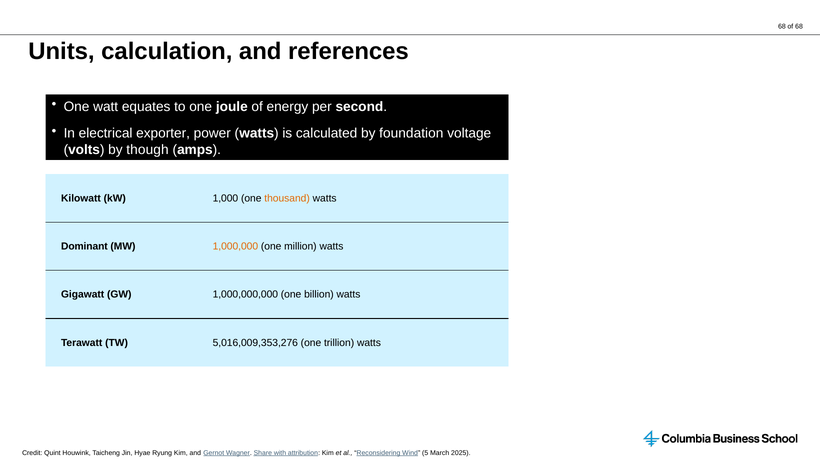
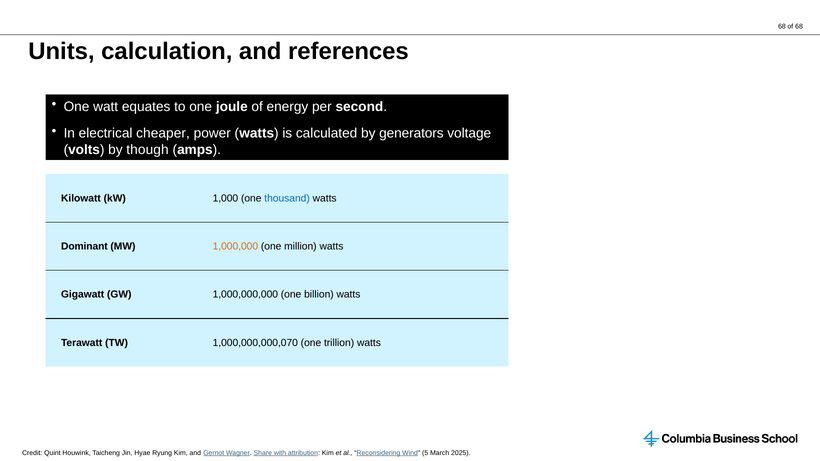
exporter: exporter -> cheaper
foundation: foundation -> generators
thousand colour: orange -> blue
5,016,009,353,276: 5,016,009,353,276 -> 1,000,000,000,070
